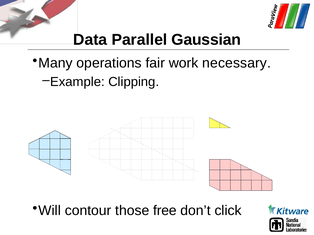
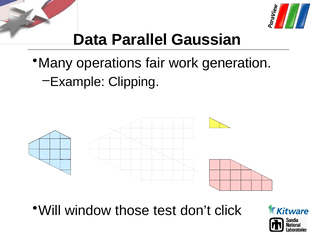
necessary: necessary -> generation
contour: contour -> window
free: free -> test
